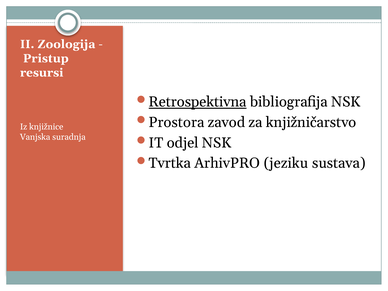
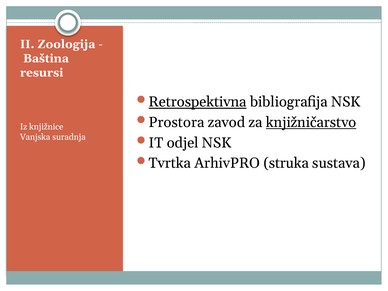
Pristup: Pristup -> Baština
knjižničarstvo underline: none -> present
jeziku: jeziku -> struka
